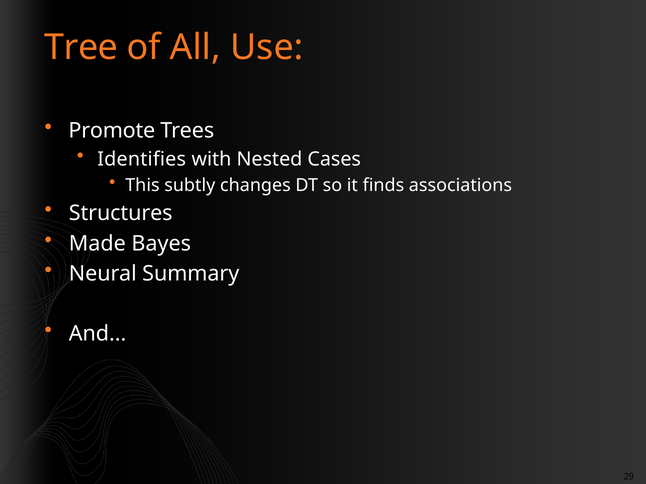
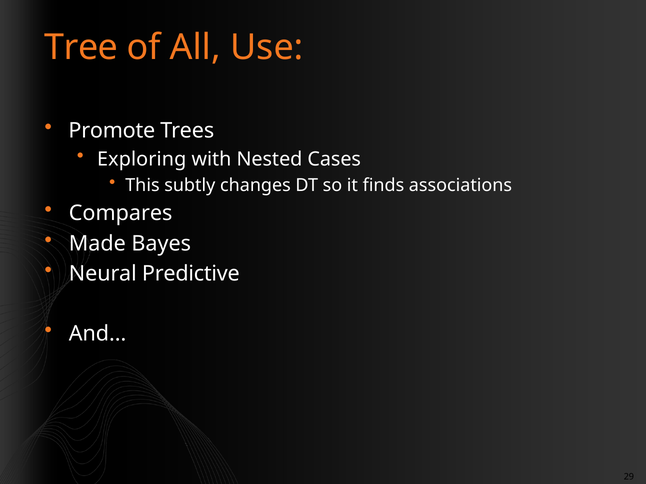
Identifies: Identifies -> Exploring
Structures: Structures -> Compares
Summary: Summary -> Predictive
